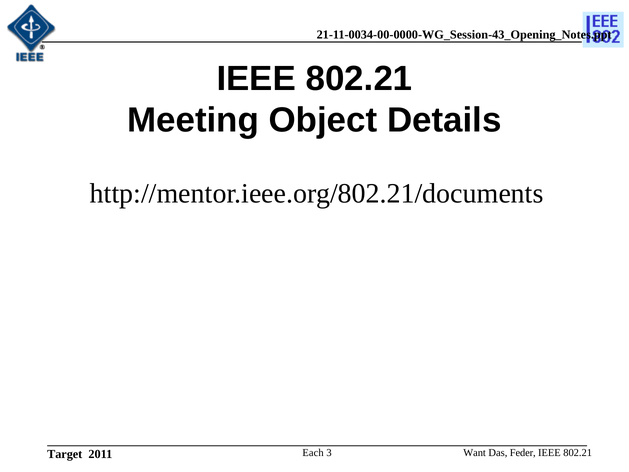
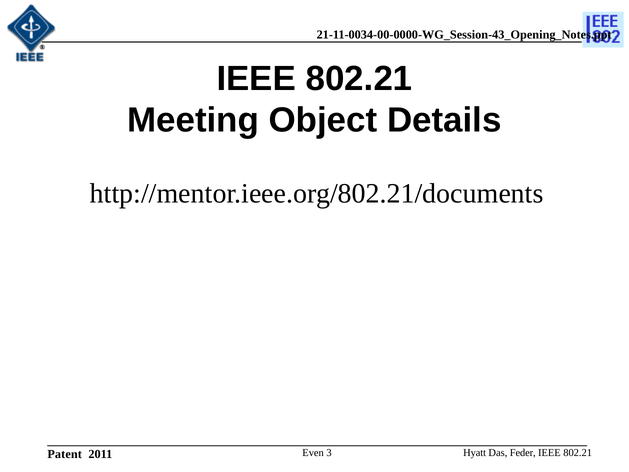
Each: Each -> Even
Target: Target -> Patent
Want: Want -> Hyatt
